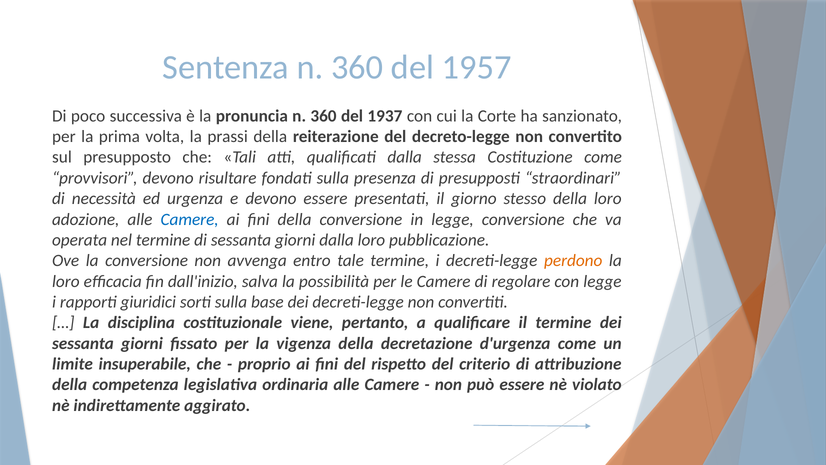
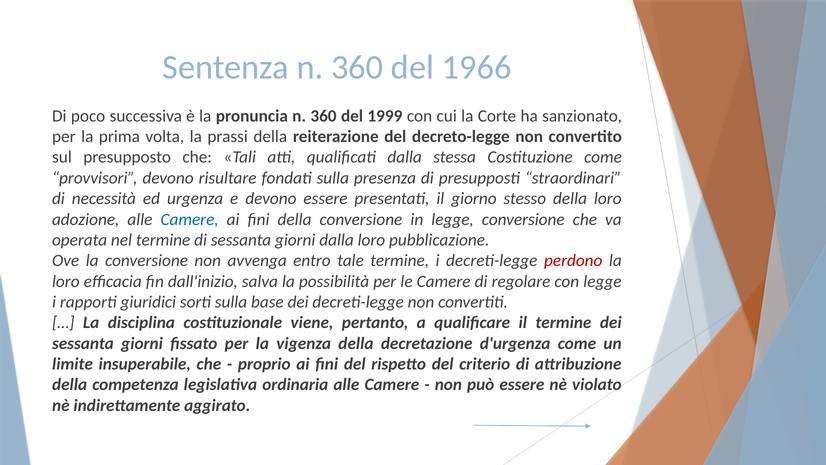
1957: 1957 -> 1966
1937: 1937 -> 1999
perdono colour: orange -> red
